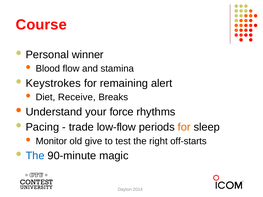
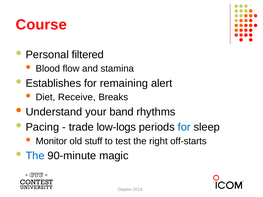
winner: winner -> filtered
Keystrokes: Keystrokes -> Establishes
force: force -> band
low-flow: low-flow -> low-logs
for at (184, 127) colour: orange -> blue
give: give -> stuff
